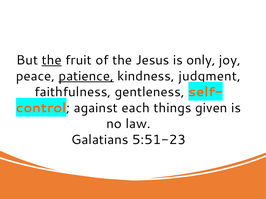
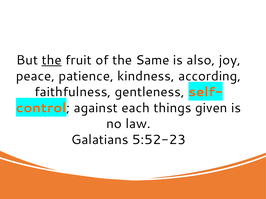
Jesus: Jesus -> Same
only: only -> also
patience underline: present -> none
judgment: judgment -> according
5:51-23: 5:51-23 -> 5:52-23
